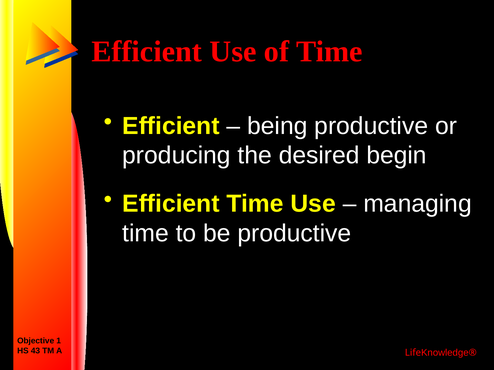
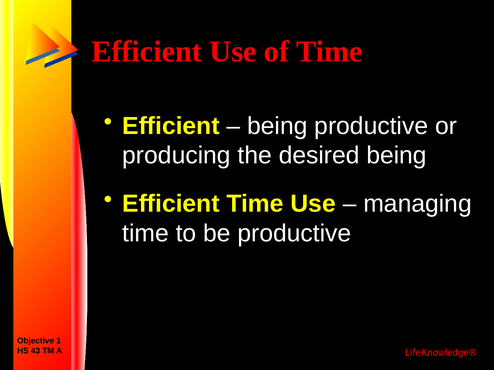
desired begin: begin -> being
